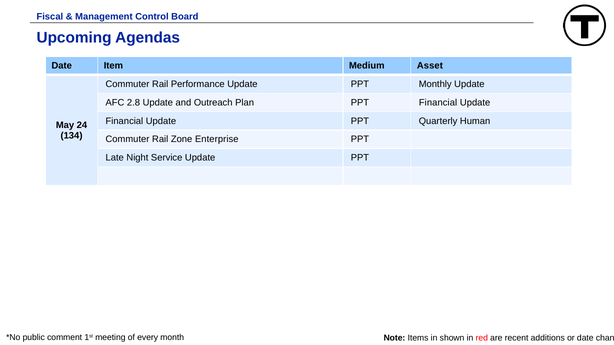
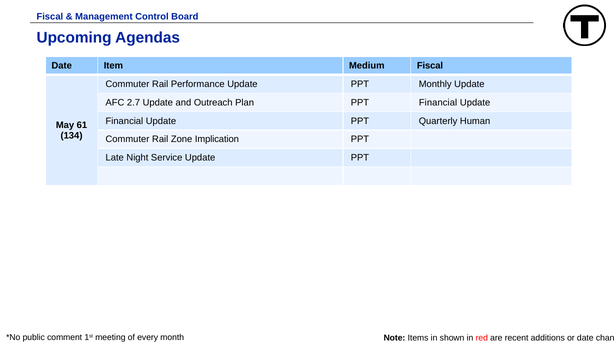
Medium Asset: Asset -> Fiscal
2.8: 2.8 -> 2.7
24: 24 -> 61
Enterprise: Enterprise -> Implication
